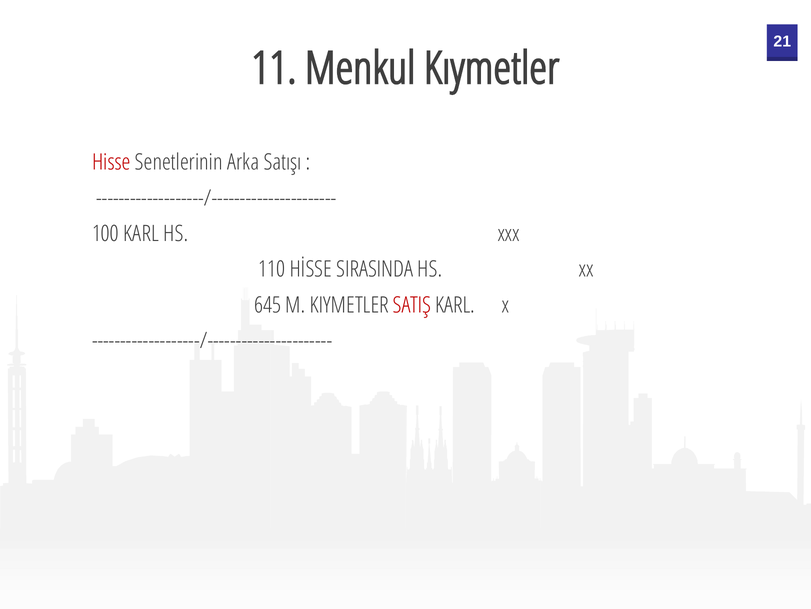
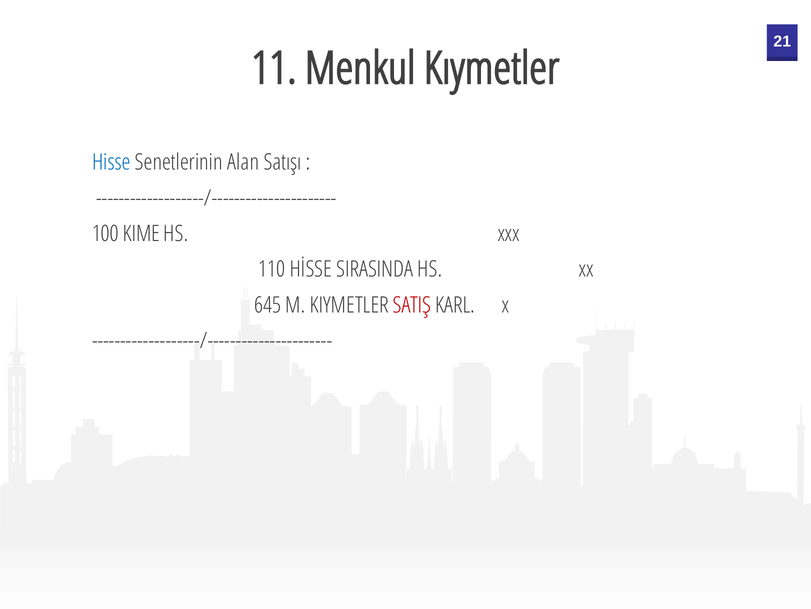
Hisse colour: red -> blue
Arka: Arka -> Alan
100 KARL: KARL -> KIME
